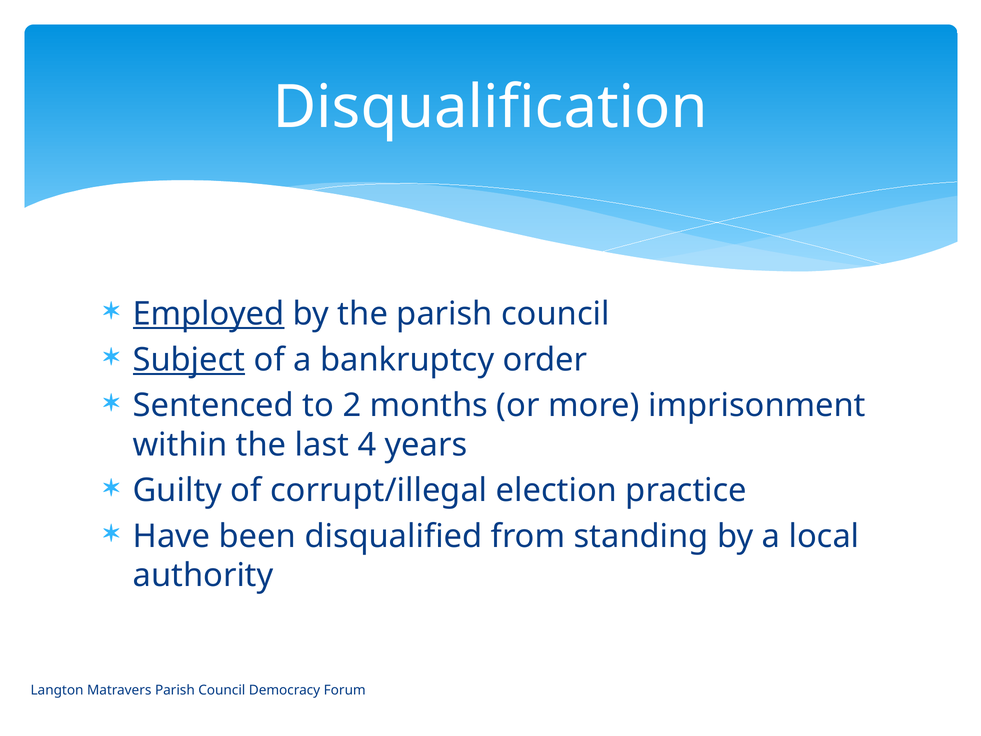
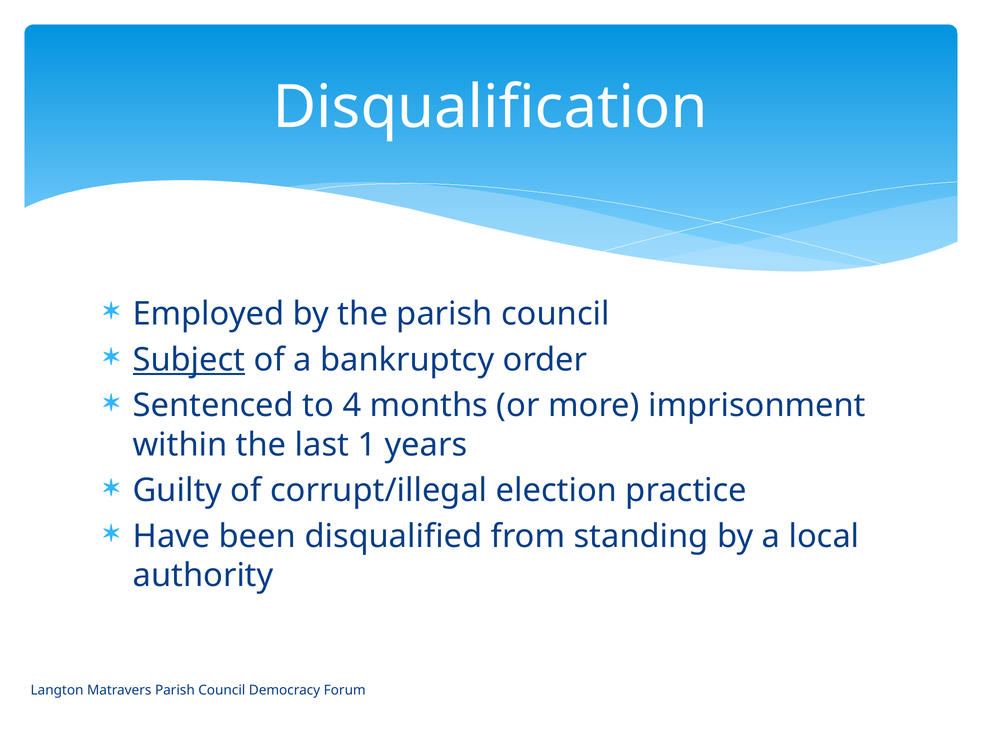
Employed underline: present -> none
2: 2 -> 4
4: 4 -> 1
